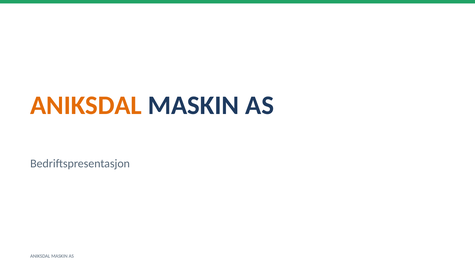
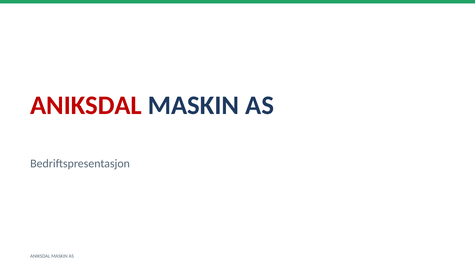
ANIKSDAL at (86, 105) colour: orange -> red
